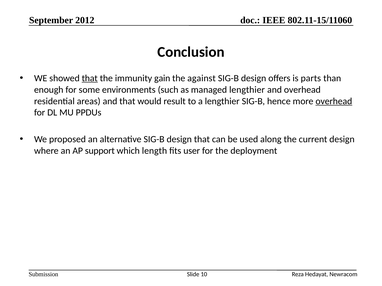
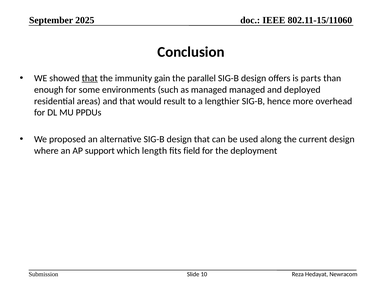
2012: 2012 -> 2025
against: against -> parallel
managed lengthier: lengthier -> managed
and overhead: overhead -> deployed
overhead at (334, 101) underline: present -> none
user: user -> field
